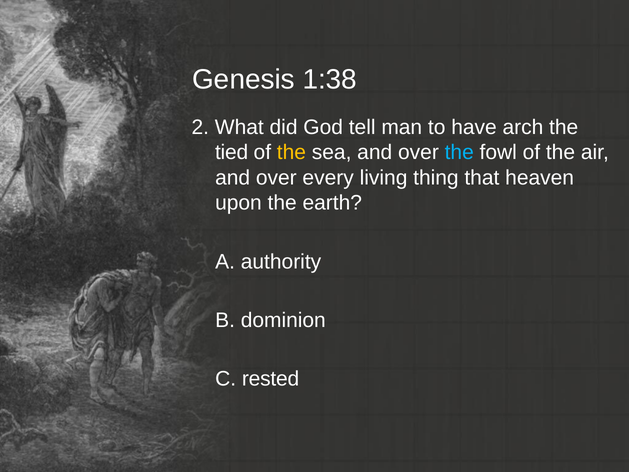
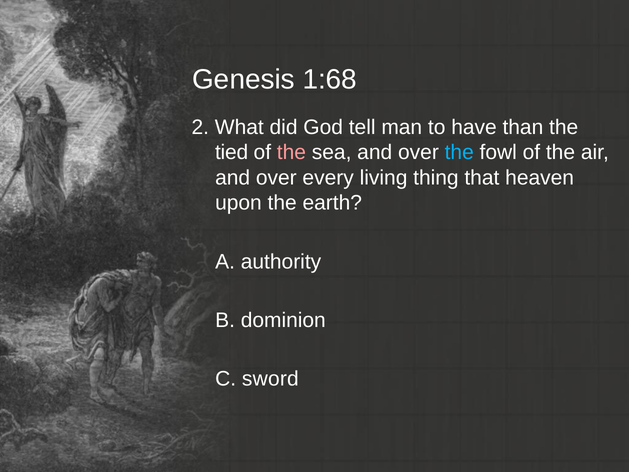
1:38: 1:38 -> 1:68
arch: arch -> than
the at (291, 152) colour: yellow -> pink
rested: rested -> sword
